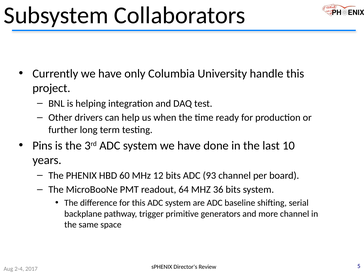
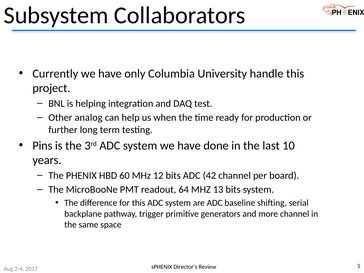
drivers: drivers -> analog
93: 93 -> 42
36: 36 -> 13
